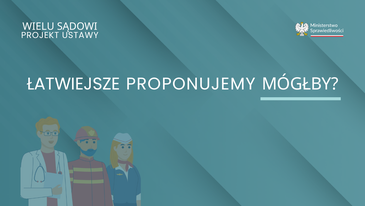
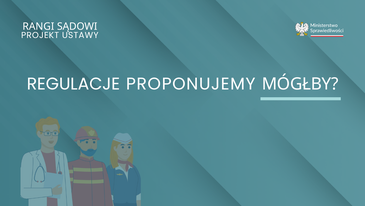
WIELU: WIELU -> RANGI
ŁATWIEJSZE: ŁATWIEJSZE -> REGULACJE
